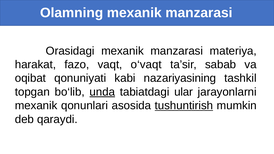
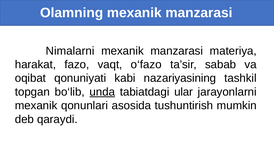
Orasidagi: Orasidagi -> Nimalarni
o‘vaqt: o‘vaqt -> o‘fazo
tushuntirish underline: present -> none
